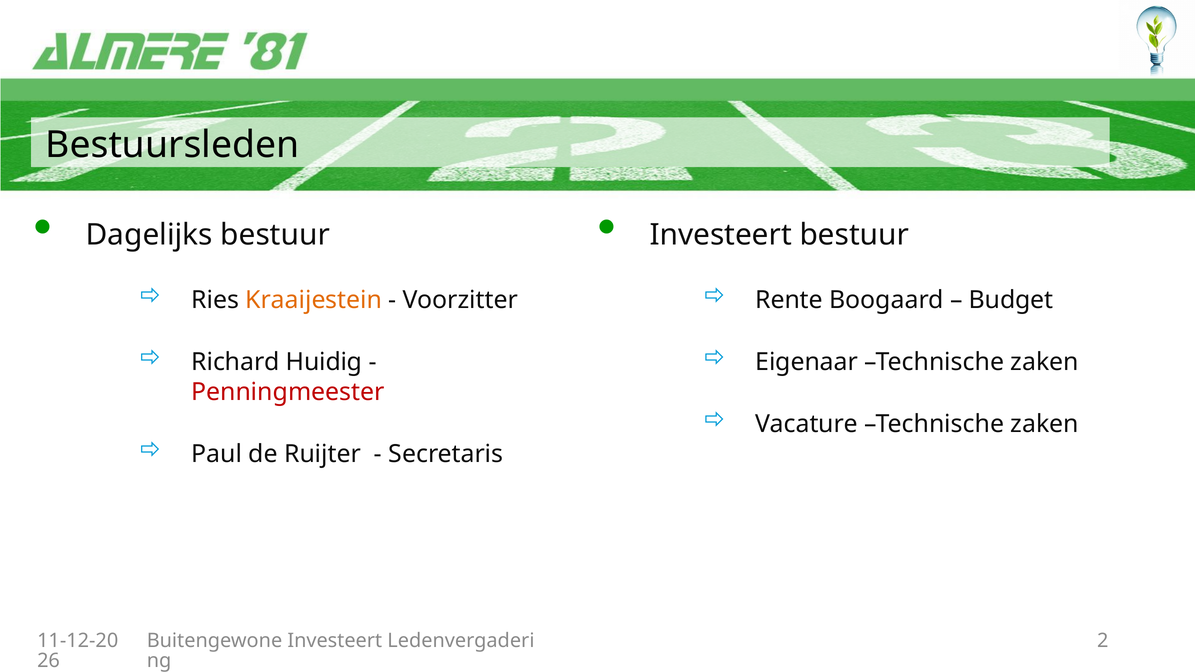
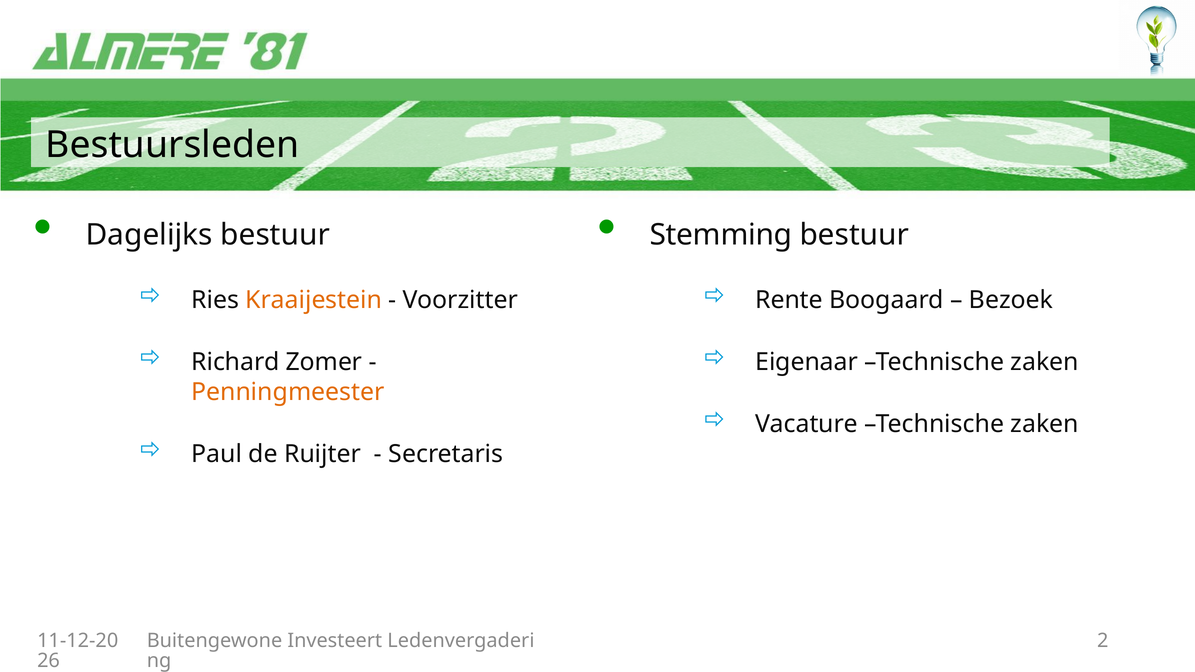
Investeert at (721, 235): Investeert -> Stemming
Budget: Budget -> Bezoek
Huidig: Huidig -> Zomer
Penningmeester colour: red -> orange
